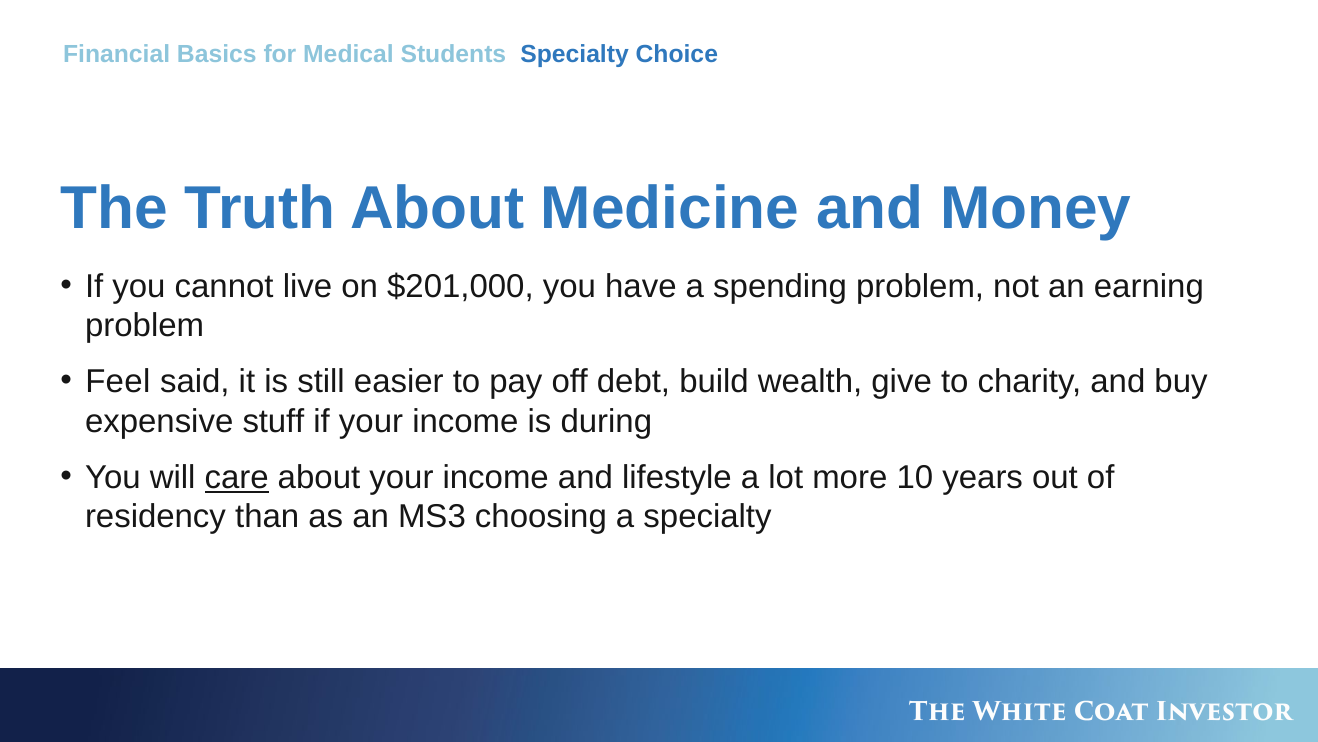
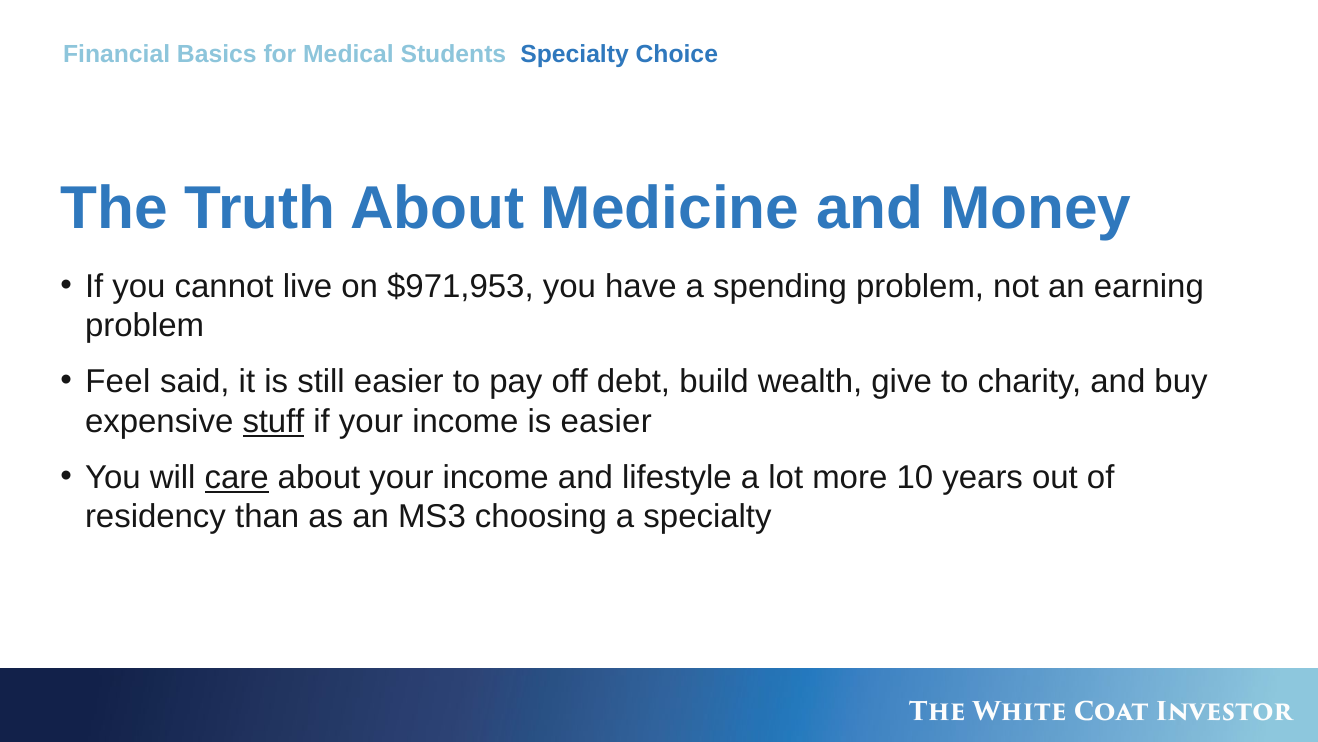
$201,000: $201,000 -> $971,953
stuff underline: none -> present
is during: during -> easier
